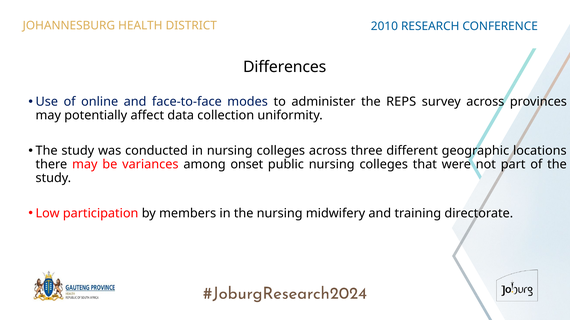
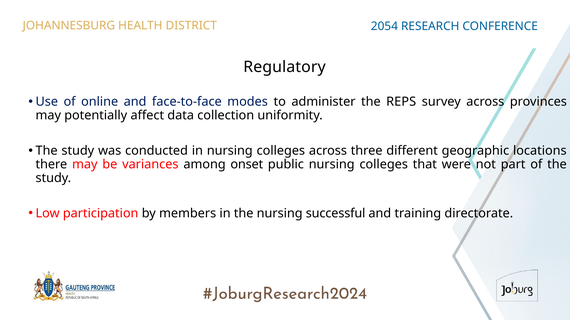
2010: 2010 -> 2054
Differences: Differences -> Regulatory
midwifery: midwifery -> successful
